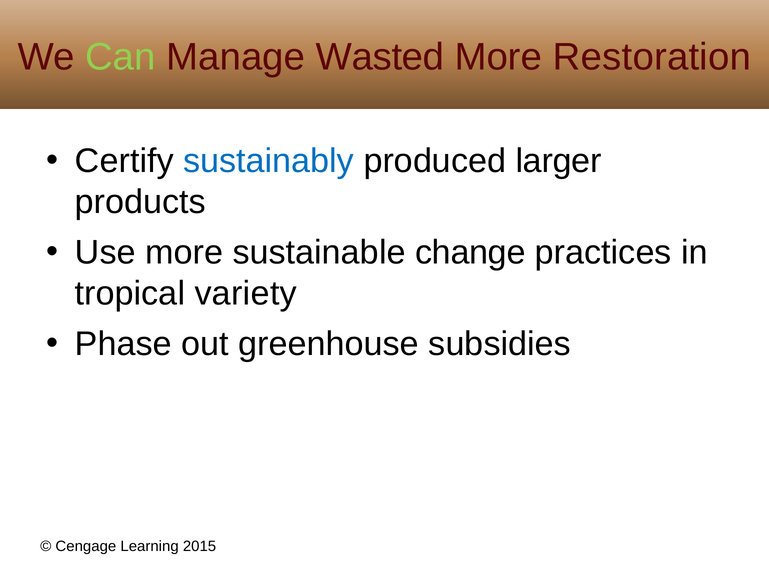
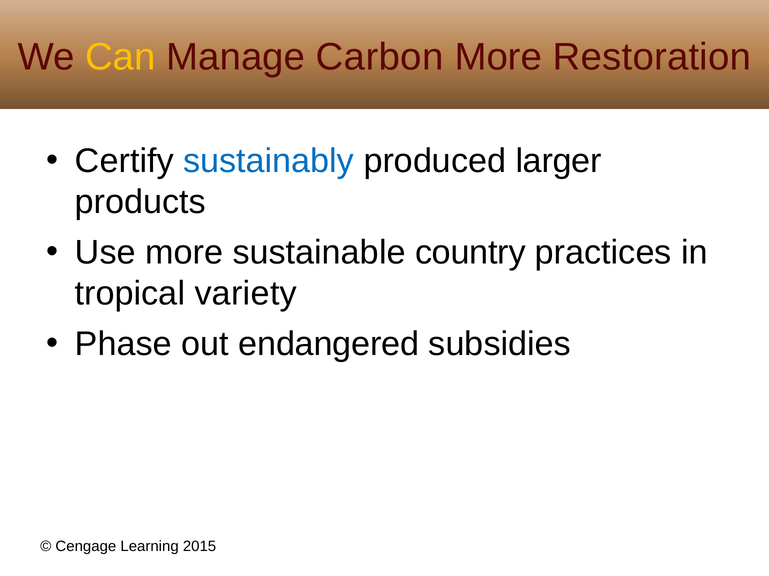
Can colour: light green -> yellow
Wasted: Wasted -> Carbon
change: change -> country
greenhouse: greenhouse -> endangered
